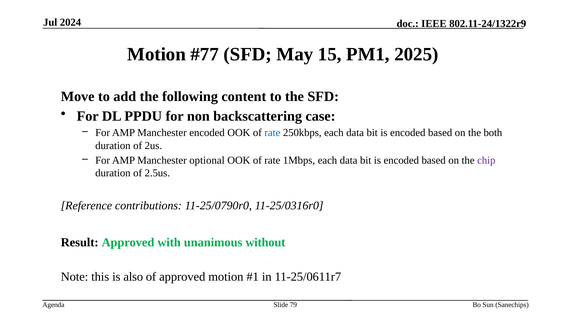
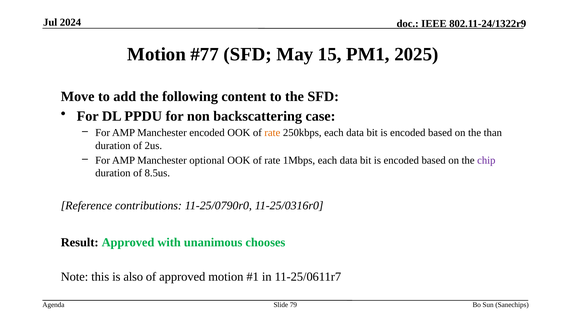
rate at (272, 133) colour: blue -> orange
both: both -> than
2.5us: 2.5us -> 8.5us
without: without -> chooses
